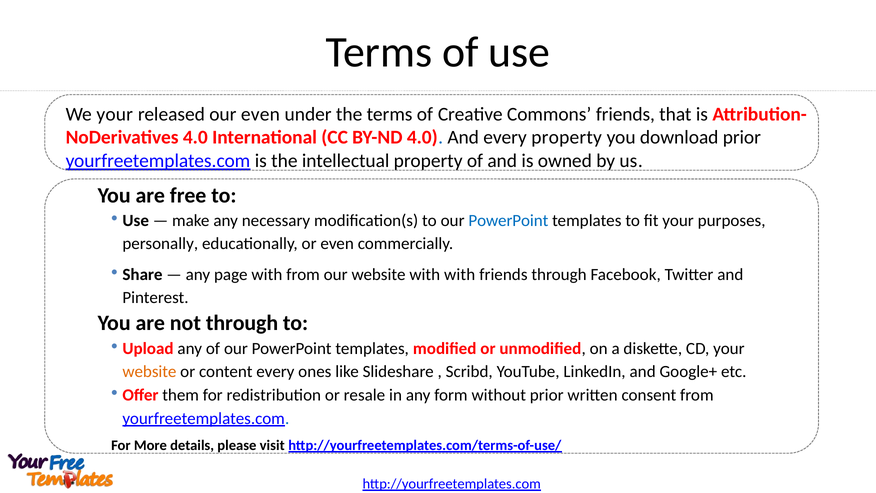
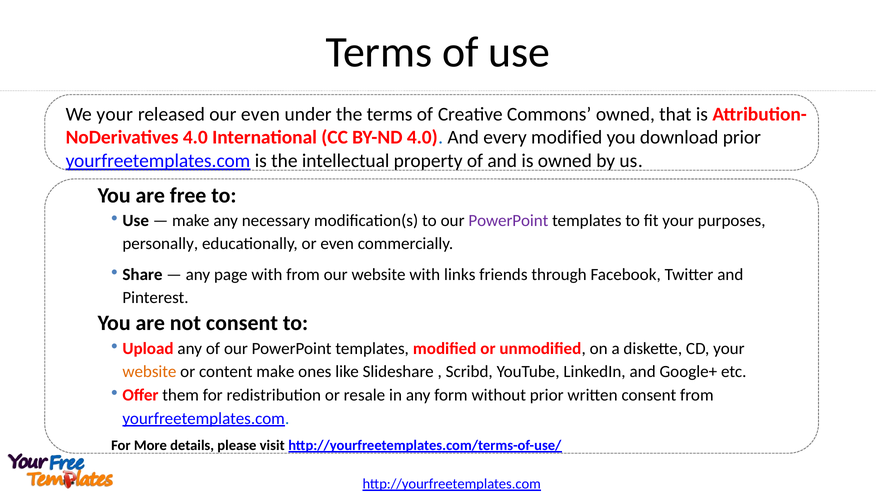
Commons friends: friends -> owned
every property: property -> modified
PowerPoint at (508, 220) colour: blue -> purple
with with: with -> links
not through: through -> consent
content every: every -> make
